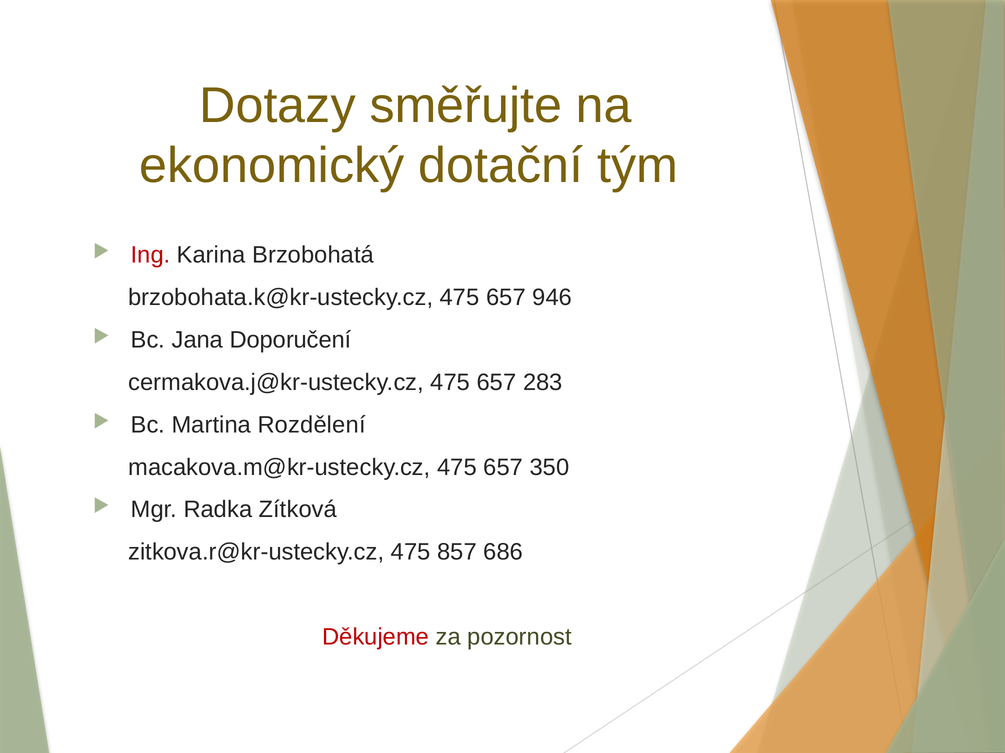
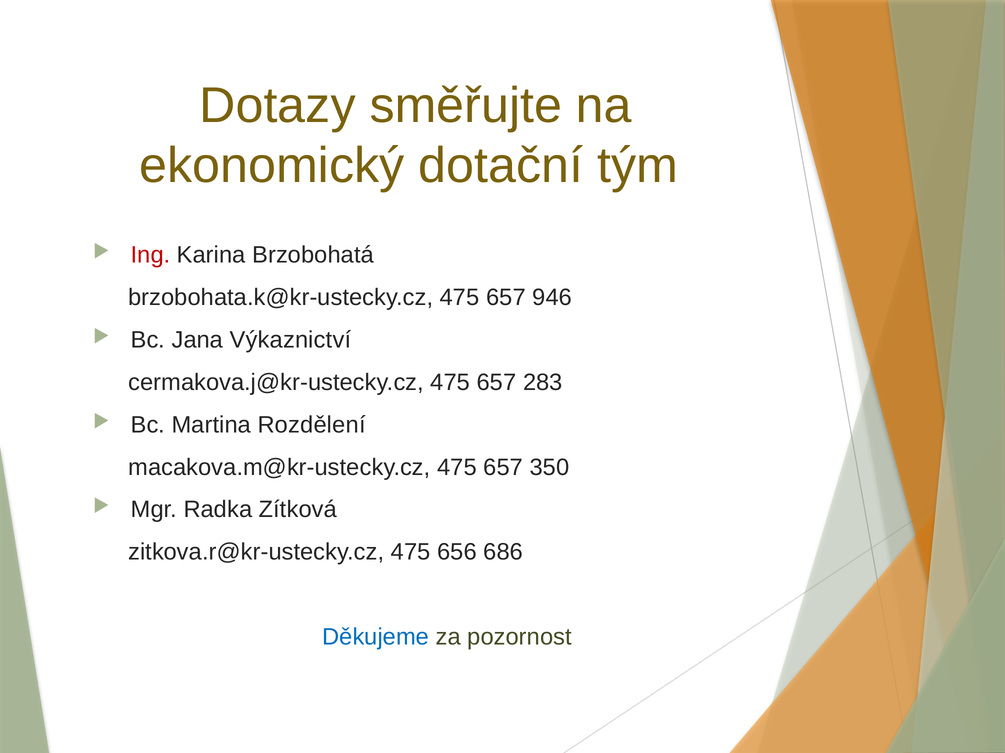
Doporučení: Doporučení -> Výkaznictví
857: 857 -> 656
Děkujeme colour: red -> blue
